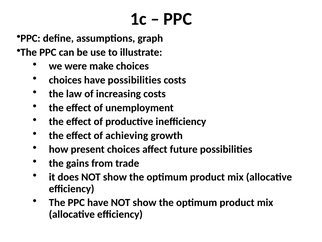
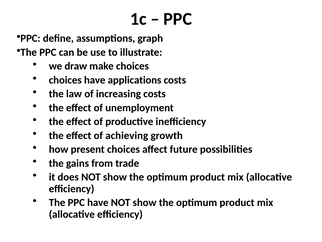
were: were -> draw
have possibilities: possibilities -> applications
